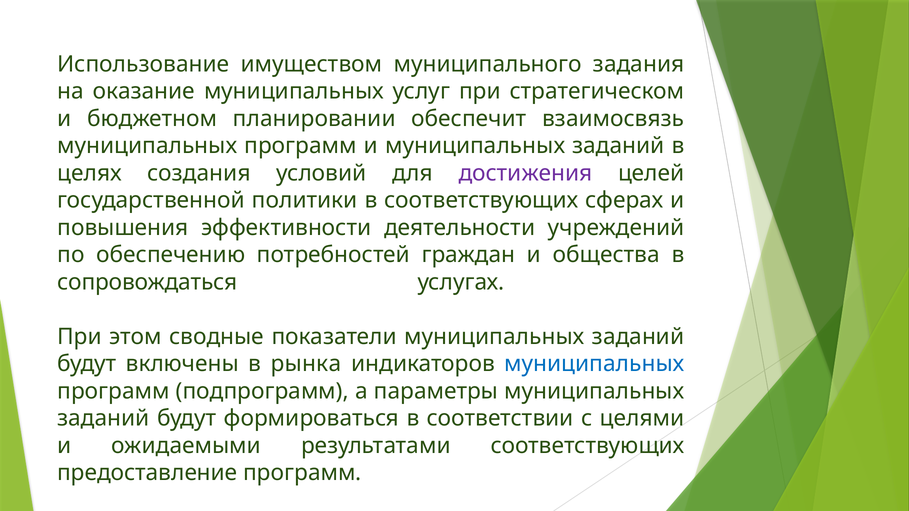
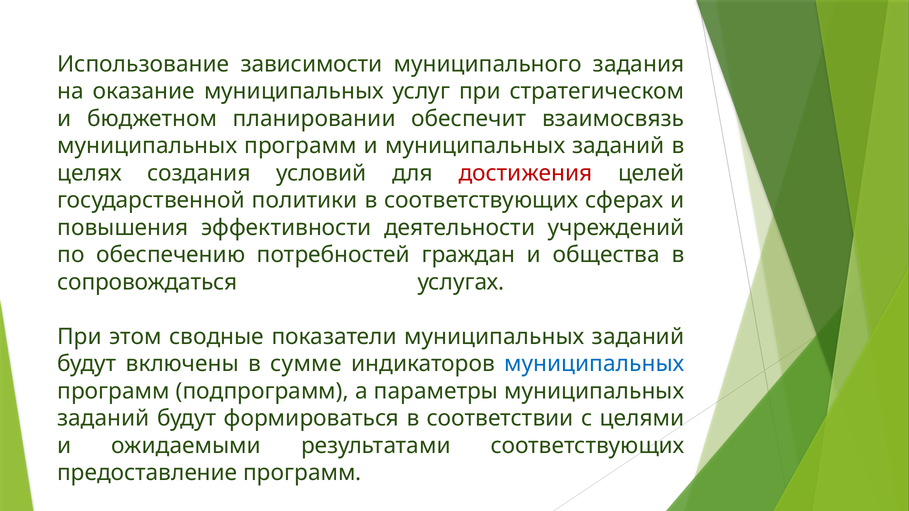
имуществом: имуществом -> зависимости
достижения colour: purple -> red
рынка: рынка -> сумме
